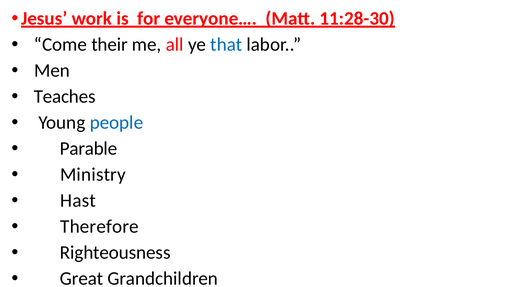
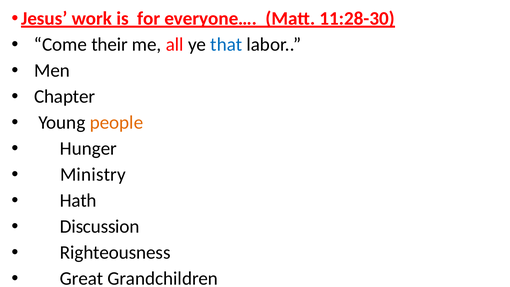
Teaches: Teaches -> Chapter
people colour: blue -> orange
Parable: Parable -> Hunger
Hast: Hast -> Hath
Therefore: Therefore -> Discussion
